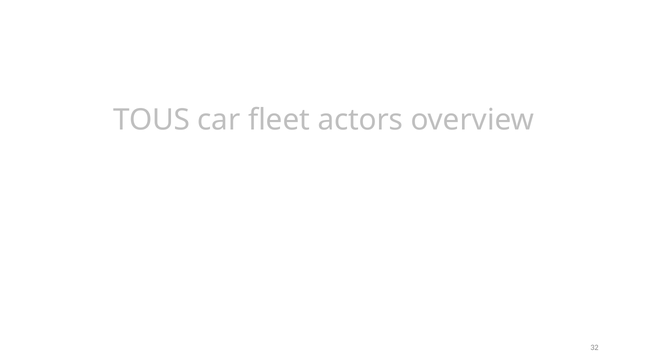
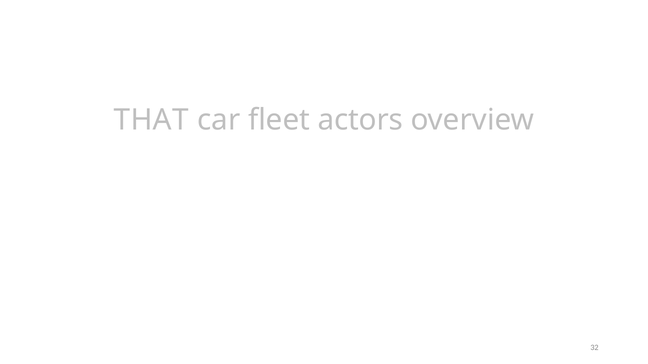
TOUS: TOUS -> THAT
